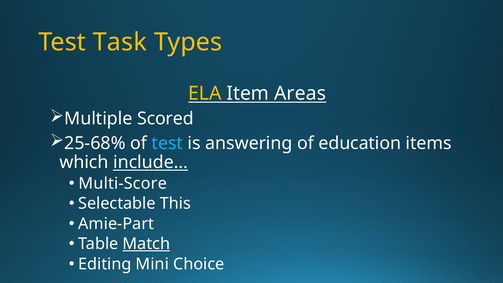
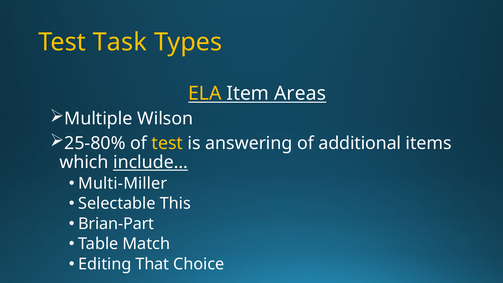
Scored: Scored -> Wilson
25-68%: 25-68% -> 25-80%
test at (167, 143) colour: light blue -> yellow
education: education -> additional
Multi-Score: Multi-Score -> Multi-Miller
Amie-Part: Amie-Part -> Brian-Part
Match underline: present -> none
Mini: Mini -> That
